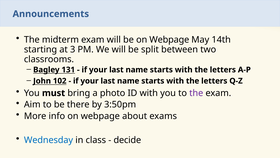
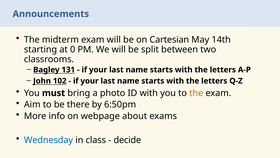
be on Webpage: Webpage -> Cartesian
3: 3 -> 0
the at (196, 93) colour: purple -> orange
3:50pm: 3:50pm -> 6:50pm
